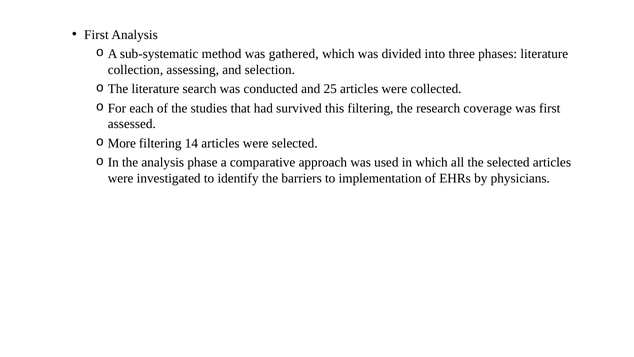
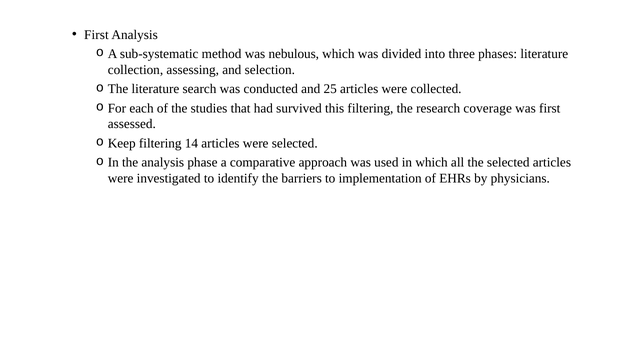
gathered: gathered -> nebulous
More: More -> Keep
